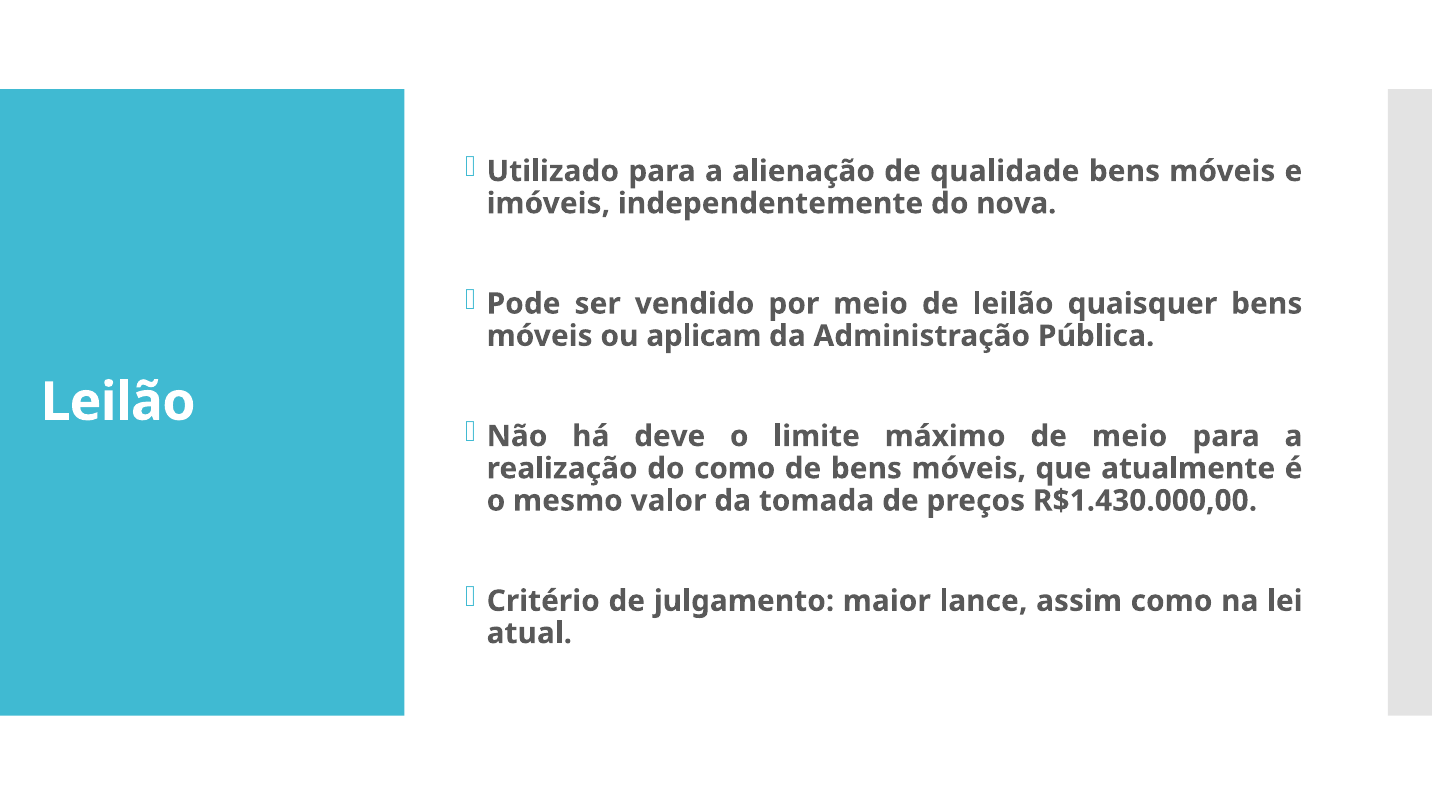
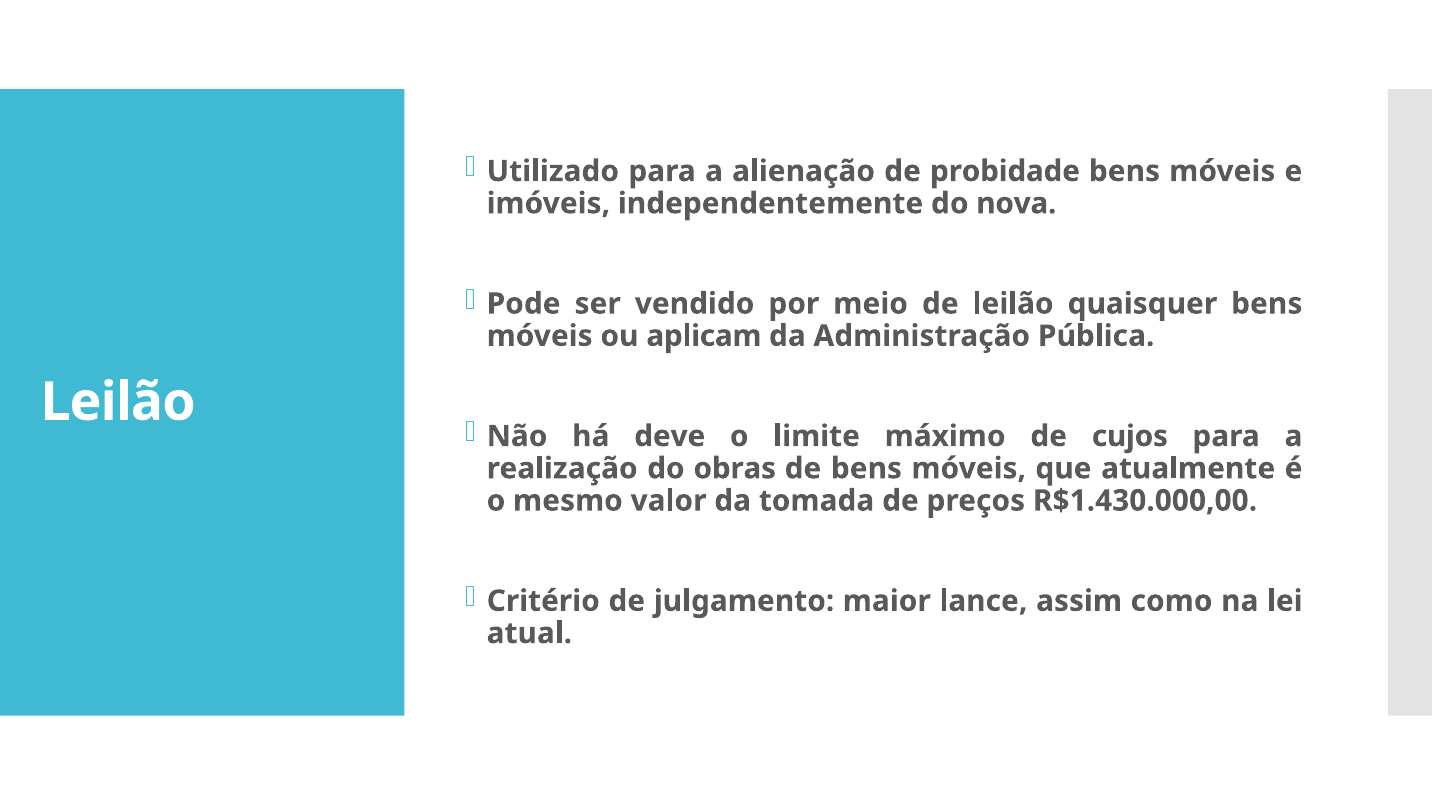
qualidade: qualidade -> probidade
de meio: meio -> cujos
do como: como -> obras
